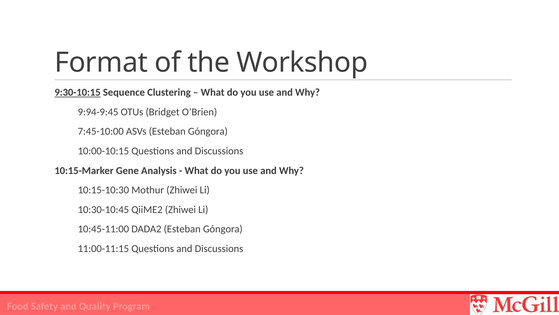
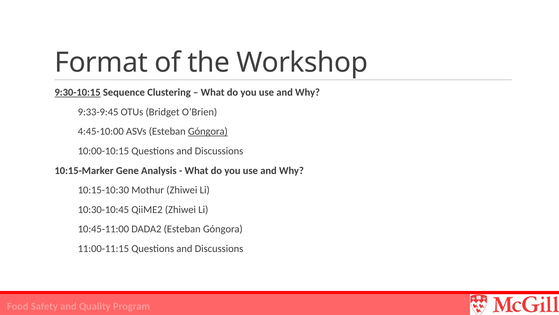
9:94-9:45: 9:94-9:45 -> 9:33-9:45
7:45-10:00: 7:45-10:00 -> 4:45-10:00
Góngora at (208, 131) underline: none -> present
